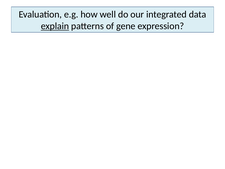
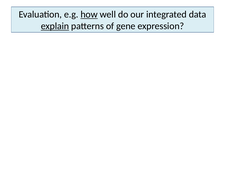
how underline: none -> present
